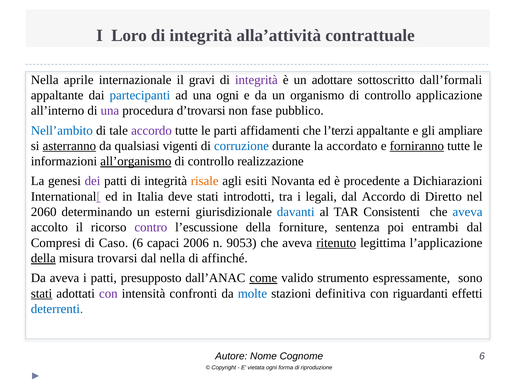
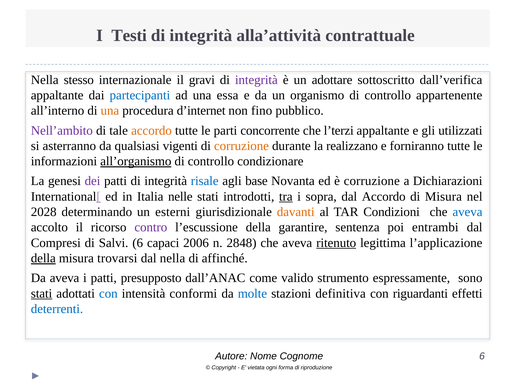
Loro: Loro -> Testi
aprile: aprile -> stesso
dall’formali: dall’formali -> dall’verifica
una ogni: ogni -> essa
applicazione: applicazione -> appartenente
una at (110, 111) colour: purple -> orange
d’trovarsi: d’trovarsi -> d’internet
fase: fase -> fino
Nell’ambito colour: blue -> purple
accordo at (152, 130) colour: purple -> orange
affidamenti: affidamenti -> concorrente
ampliare: ampliare -> utilizzati
asterranno underline: present -> none
corruzione at (241, 146) colour: blue -> orange
accordato: accordato -> realizzano
forniranno underline: present -> none
realizzazione: realizzazione -> condizionare
risale colour: orange -> blue
esiti: esiti -> base
è procedente: procedente -> corruzione
deve: deve -> nelle
tra underline: none -> present
legali: legali -> sopra
di Diretto: Diretto -> Misura
2060: 2060 -> 2028
davanti colour: blue -> orange
Consistenti: Consistenti -> Condizioni
forniture: forniture -> garantire
Caso: Caso -> Salvi
9053: 9053 -> 2848
come underline: present -> none
con at (108, 293) colour: purple -> blue
confronti: confronti -> conformi
